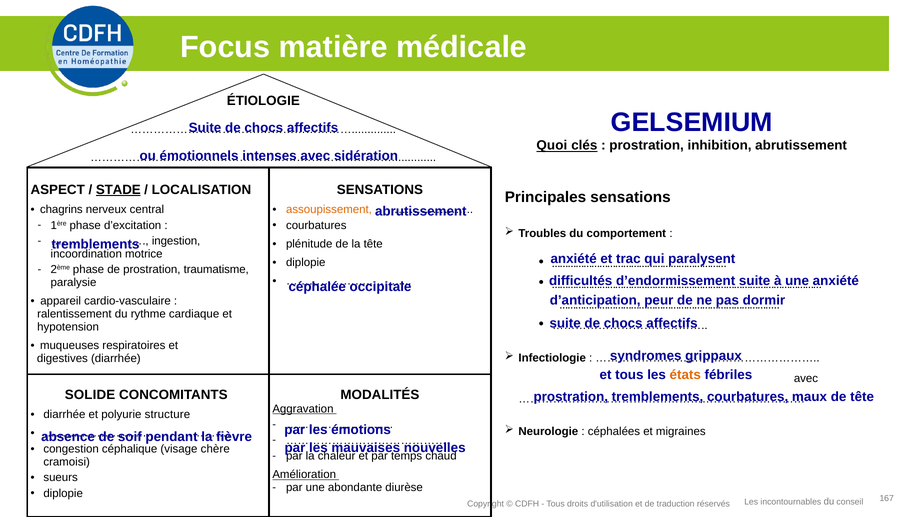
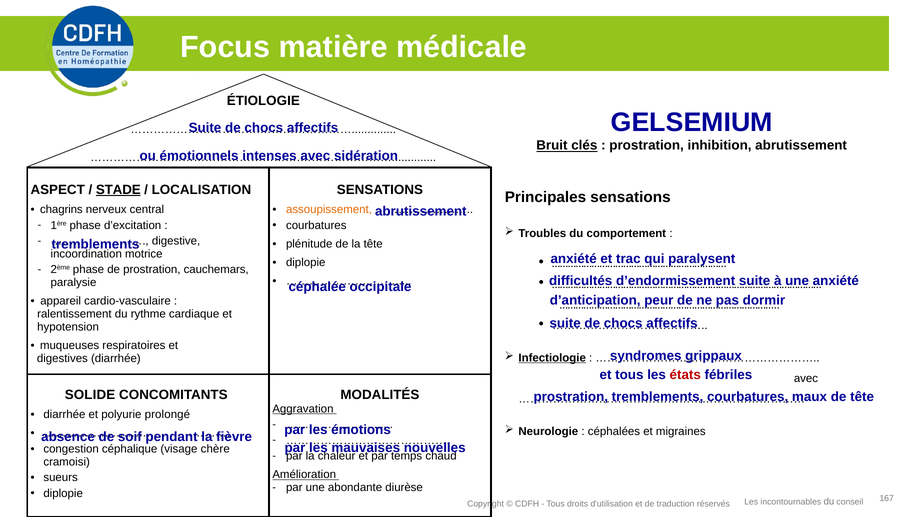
Quoi: Quoi -> Bruit
ingestion: ingestion -> digestive
traumatisme: traumatisme -> cauchemars
Infectiologie underline: none -> present
états colour: orange -> red
structure: structure -> prolongé
